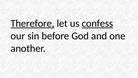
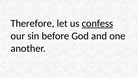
Therefore underline: present -> none
